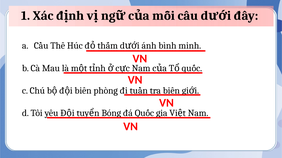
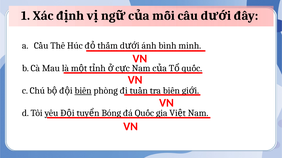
biên at (83, 91) underline: none -> present
